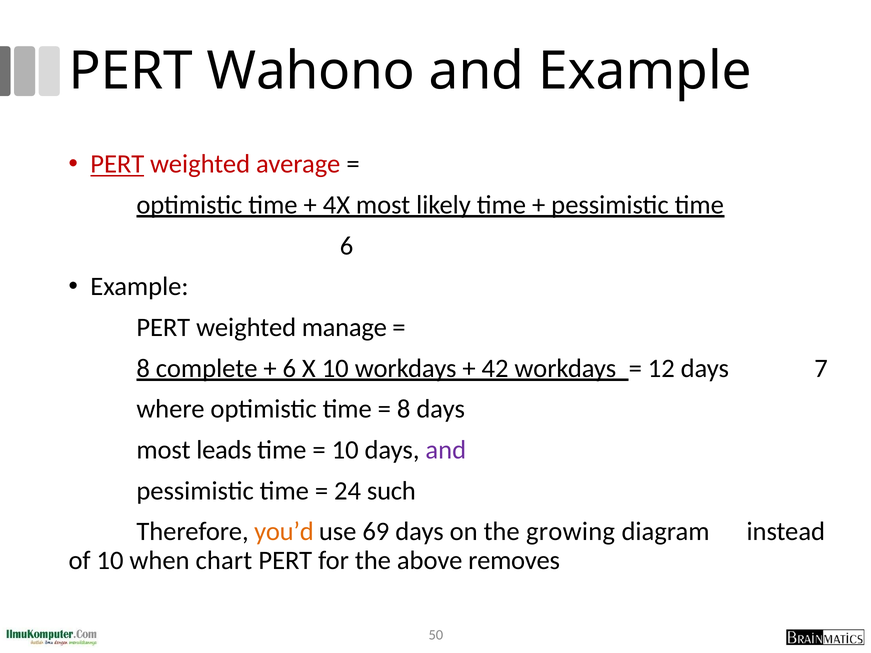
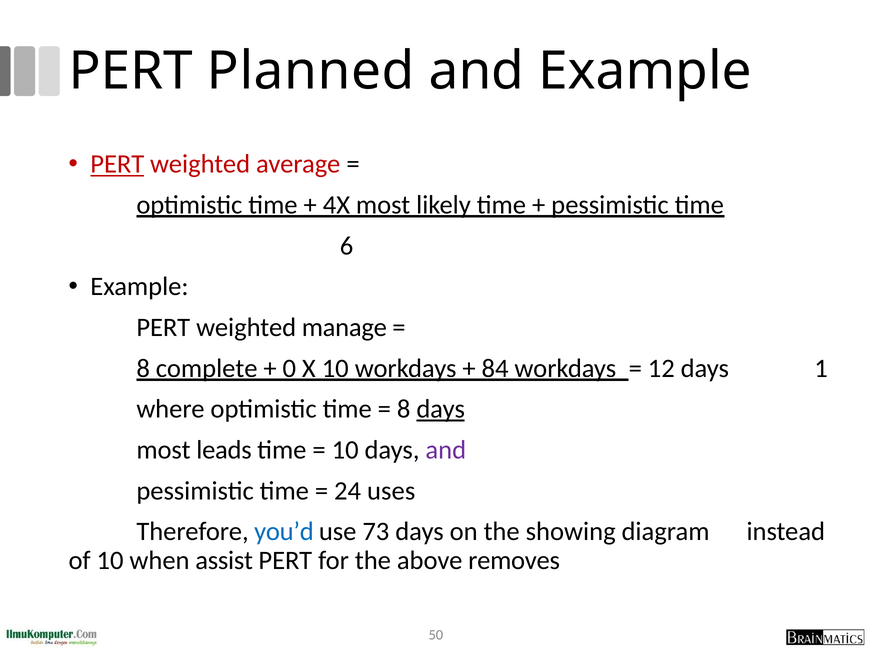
Wahono: Wahono -> Planned
6 at (289, 368): 6 -> 0
42: 42 -> 84
7: 7 -> 1
days at (441, 409) underline: none -> present
such: such -> uses
you’d colour: orange -> blue
69: 69 -> 73
growing: growing -> showing
chart: chart -> assist
